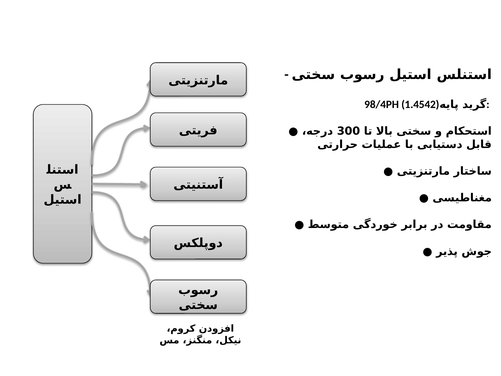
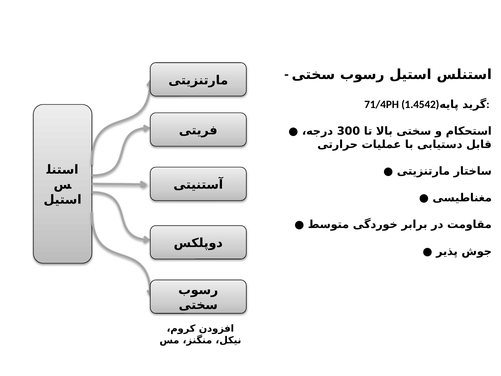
98/4PH: 98/4PH -> 71/4PH
